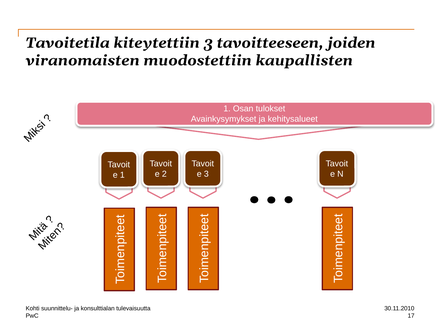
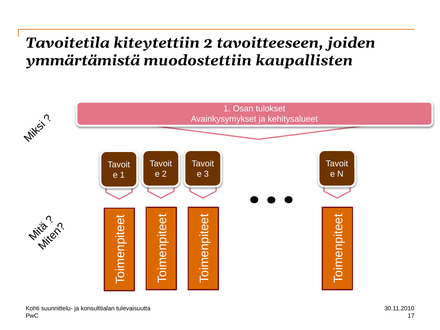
kiteytettiin 3: 3 -> 2
viranomaisten: viranomaisten -> ymmärtämistä
